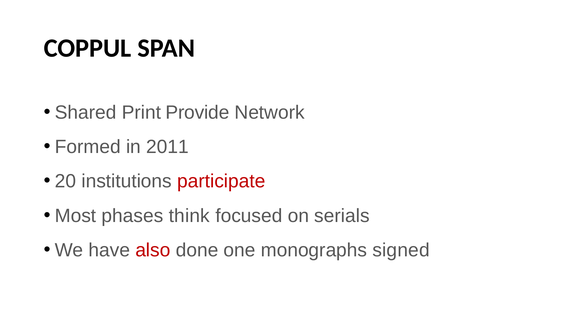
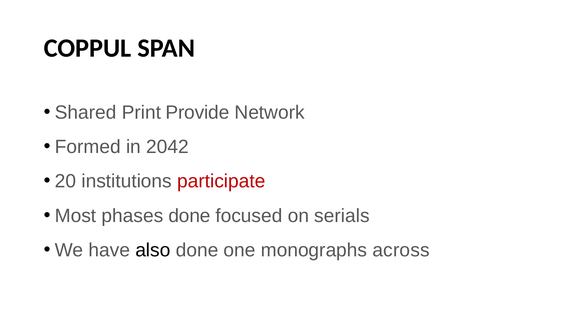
2011: 2011 -> 2042
phases think: think -> done
also colour: red -> black
signed: signed -> across
